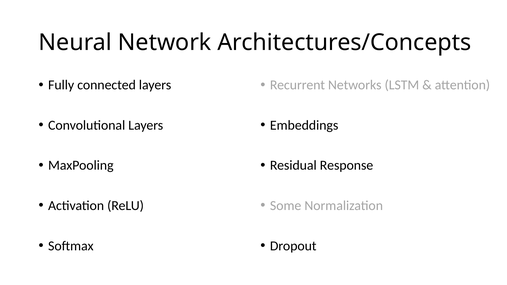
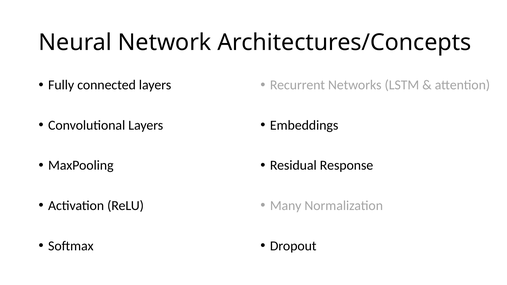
Some: Some -> Many
